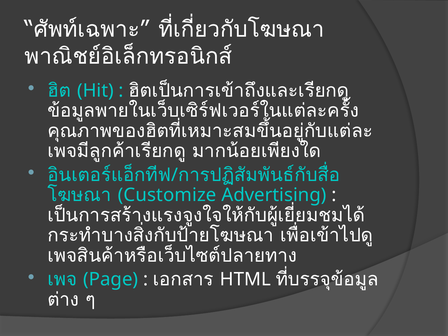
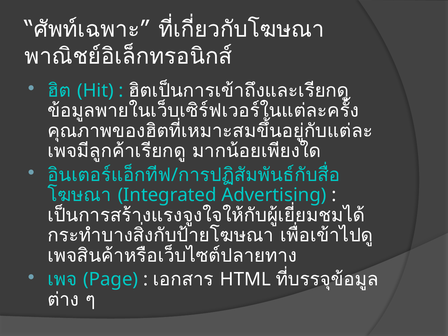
Customize: Customize -> Integrated
